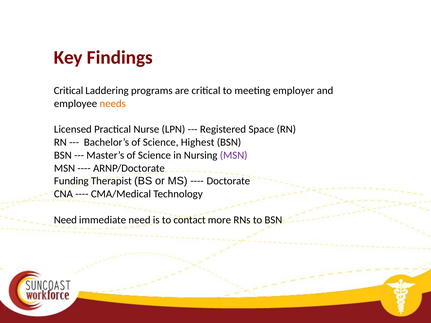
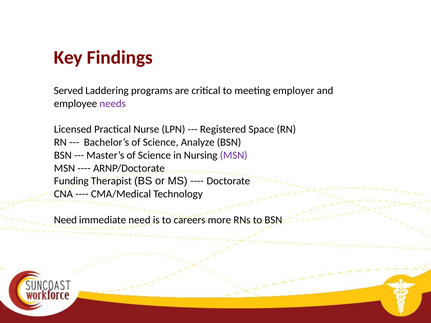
Critical at (69, 91): Critical -> Served
needs colour: orange -> purple
Highest: Highest -> Analyze
contact: contact -> careers
